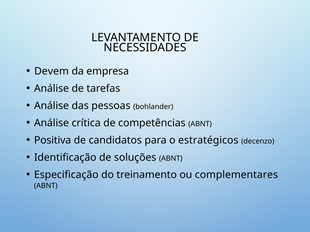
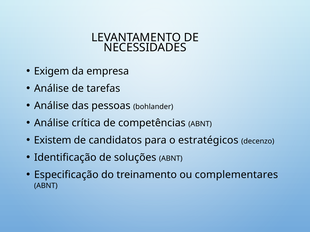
Devem: Devem -> Exigem
Positiva: Positiva -> Existem
